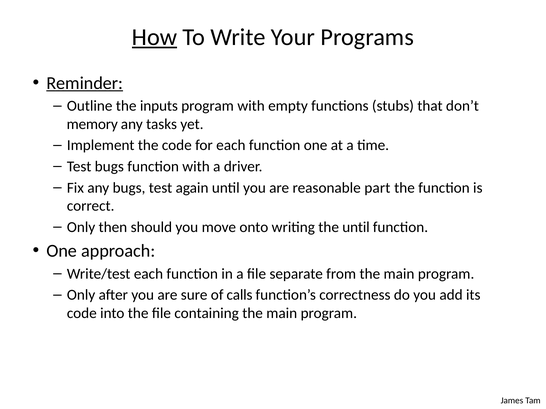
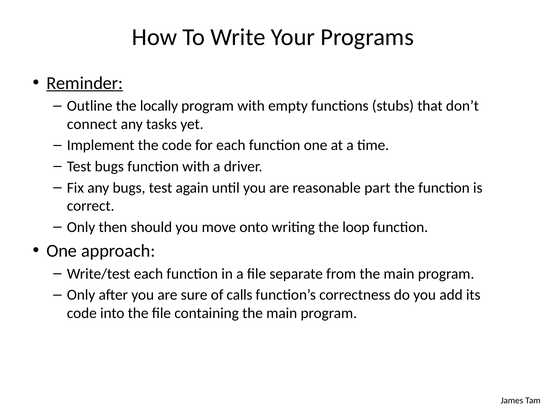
How underline: present -> none
inputs: inputs -> locally
memory: memory -> connect
the until: until -> loop
